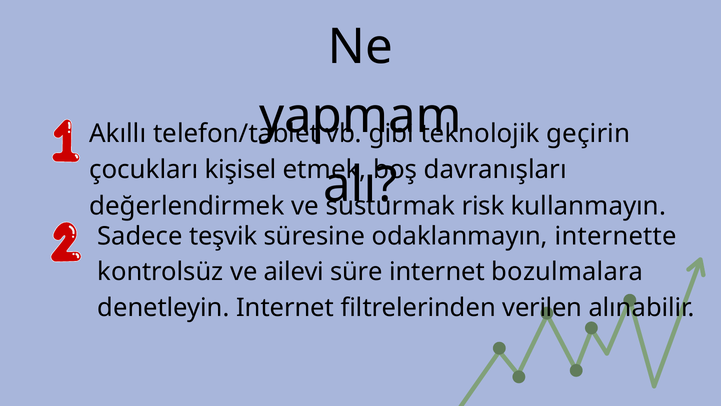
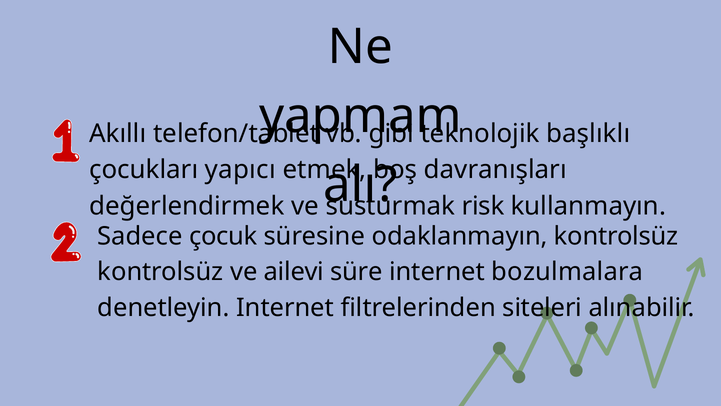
geçirin: geçirin -> başlıklı
kişisel: kişisel -> yapıcı
teşvik: teşvik -> çocuk
odaklanmayın internette: internette -> kontrolsüz
verilen: verilen -> siteleri
